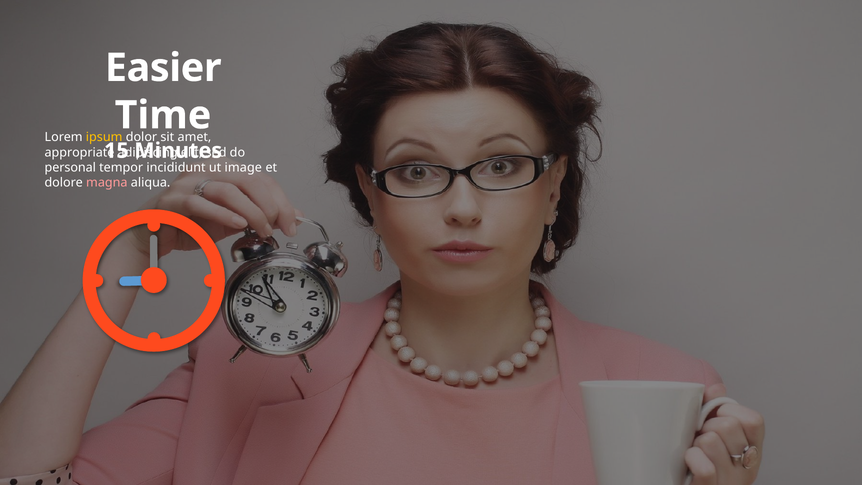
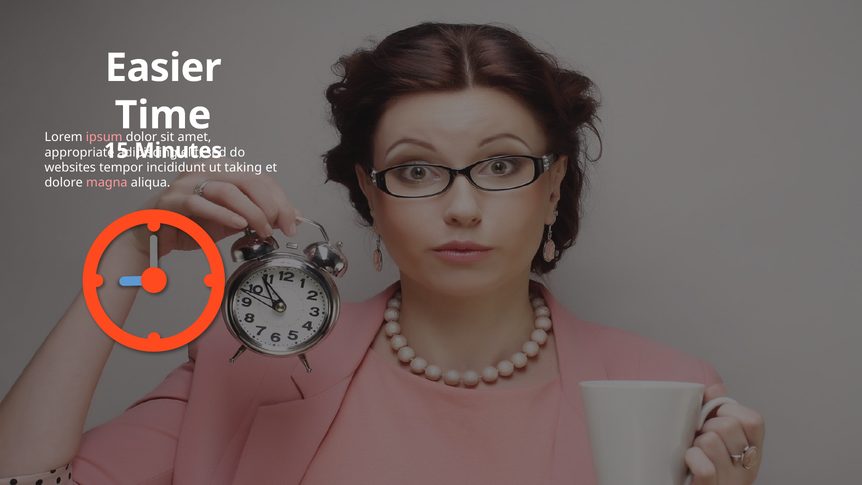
ipsum colour: yellow -> pink
personal: personal -> websites
image: image -> taking
